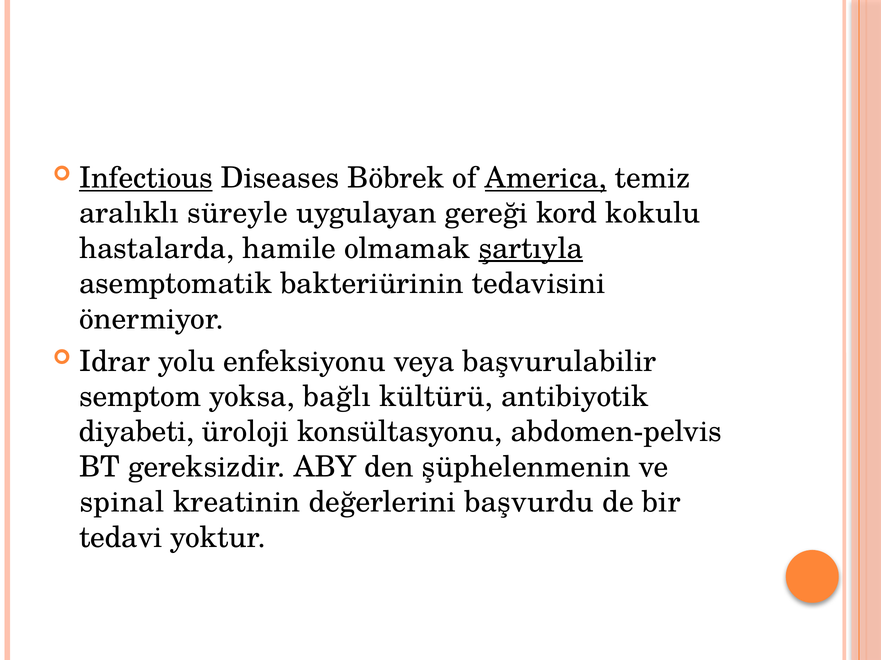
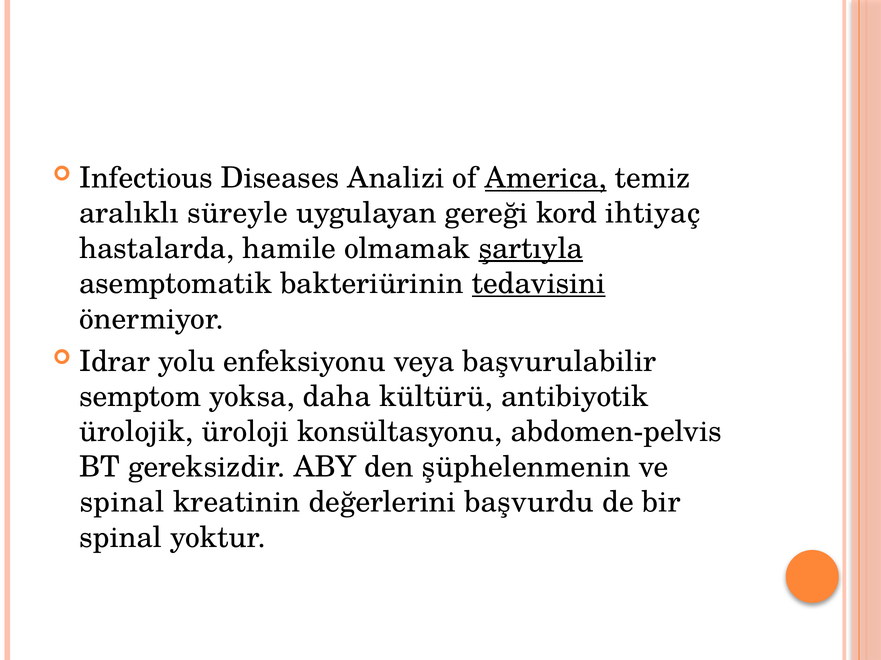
Infectious underline: present -> none
Böbrek: Böbrek -> Analizi
kokulu: kokulu -> ihtiyaç
tedavisini underline: none -> present
bağlı: bağlı -> daha
diyabeti: diyabeti -> ürolojik
tedavi at (121, 538): tedavi -> spinal
